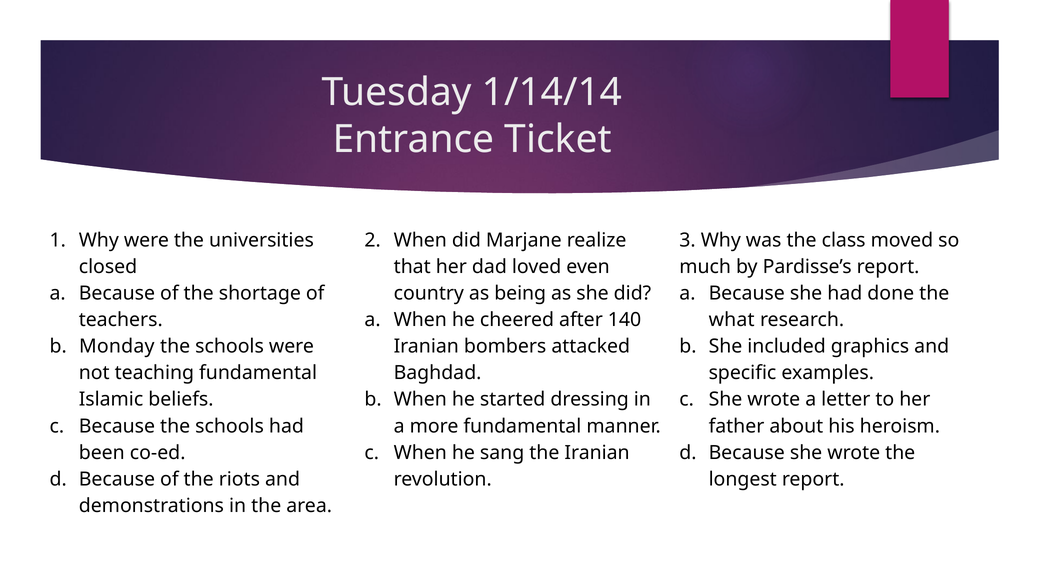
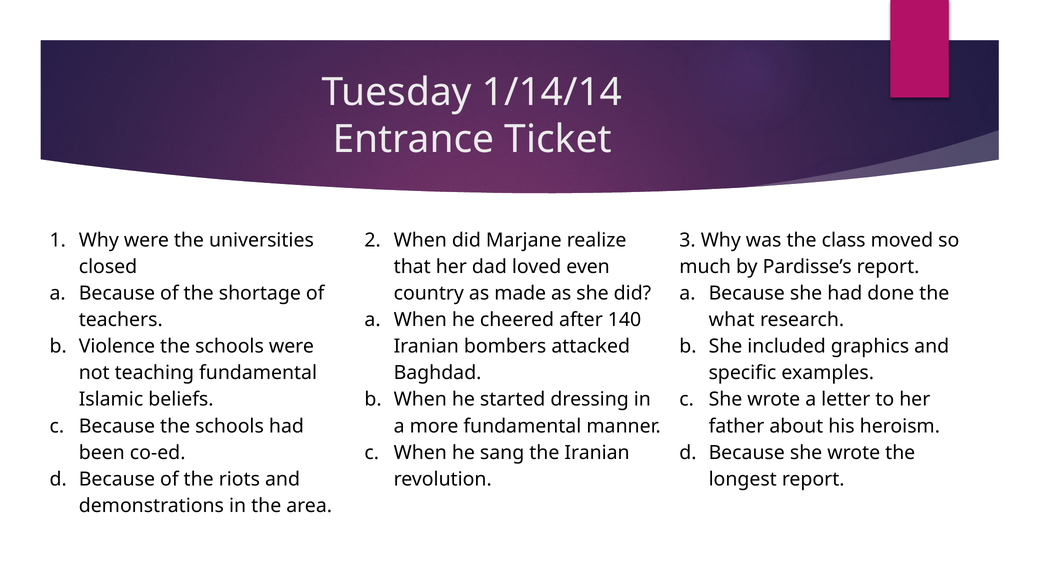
being: being -> made
Monday: Monday -> Violence
